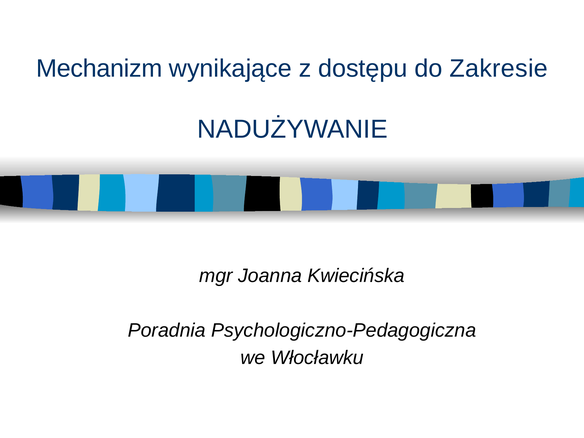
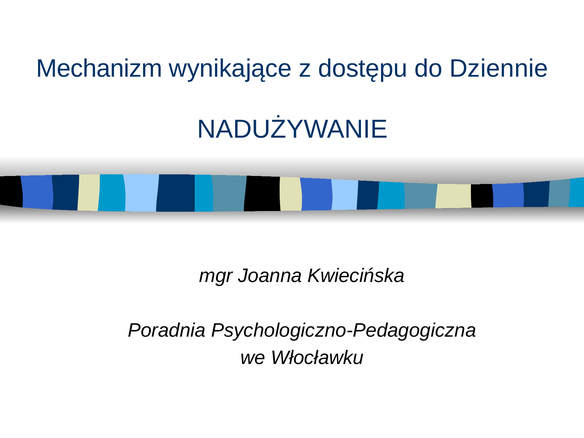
Zakresie: Zakresie -> Dziennie
